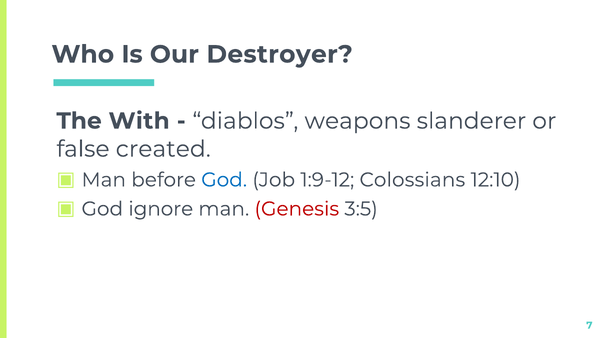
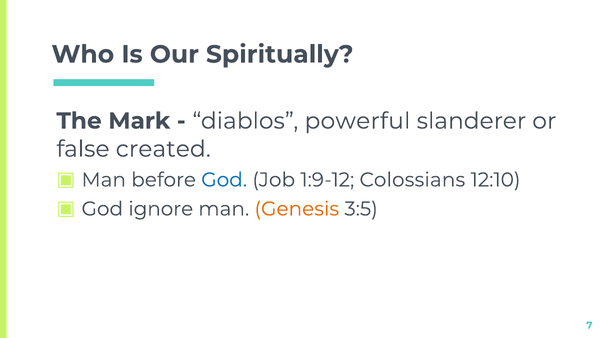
Destroyer: Destroyer -> Spiritually
With: With -> Mark
weapons: weapons -> powerful
Genesis colour: red -> orange
